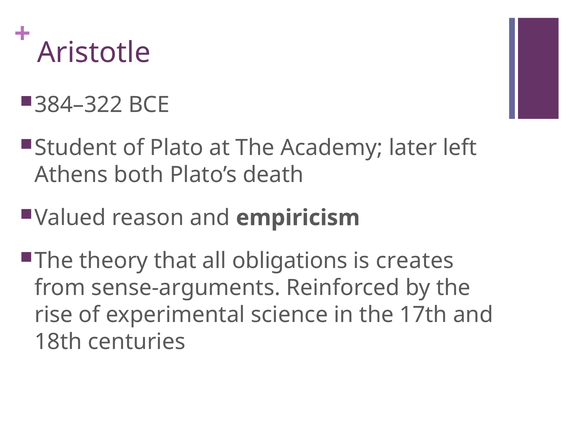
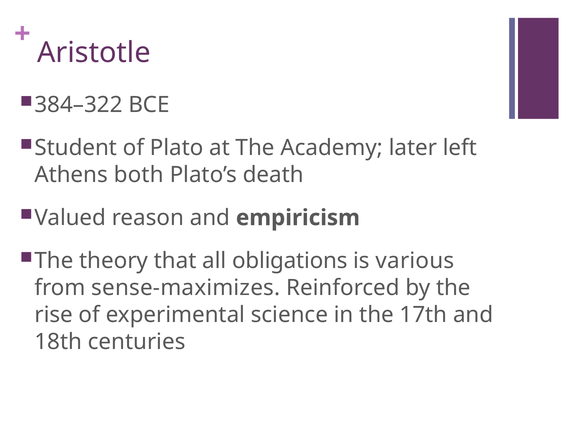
creates: creates -> various
sense-arguments: sense-arguments -> sense-maximizes
